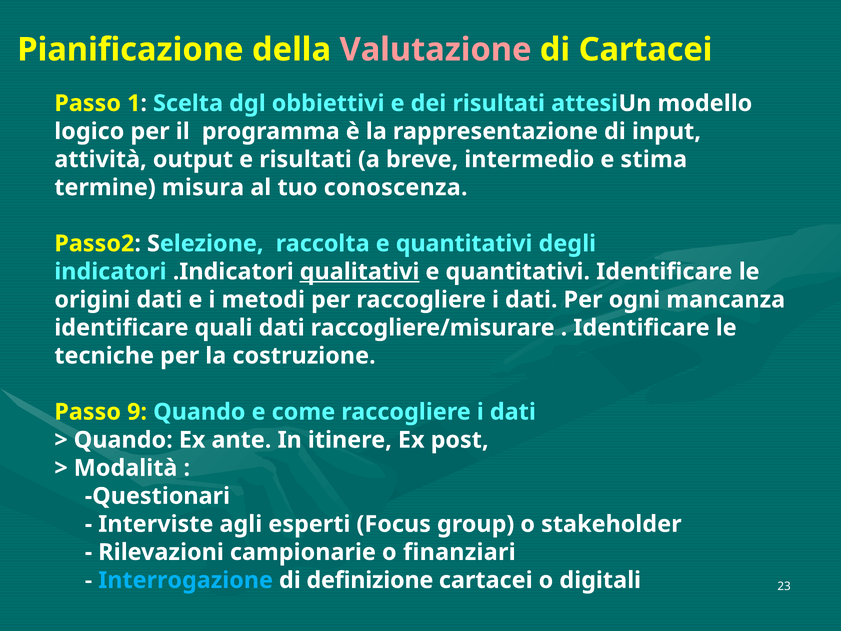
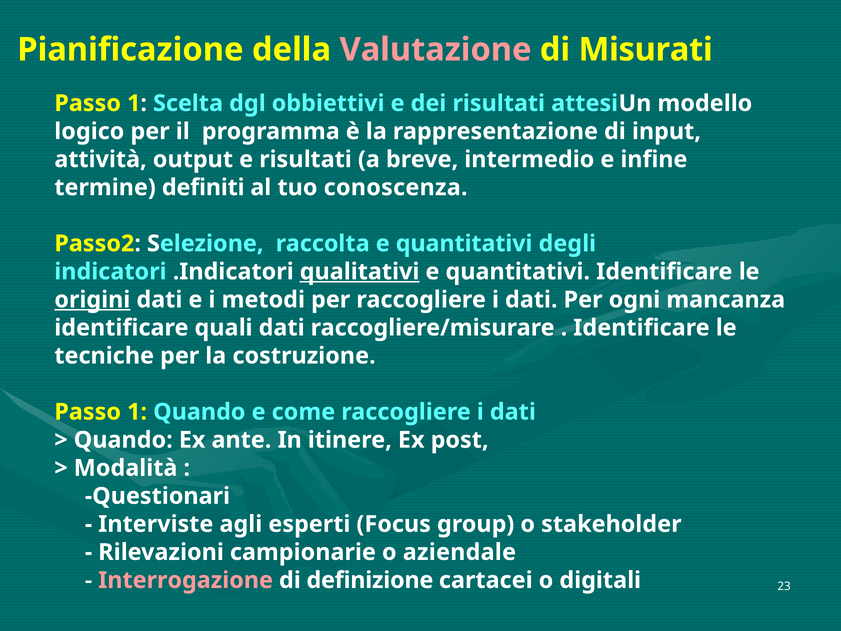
di Cartacei: Cartacei -> Misurati
stima: stima -> infine
misura: misura -> definiti
origini underline: none -> present
9 at (137, 412): 9 -> 1
finanziari: finanziari -> aziendale
Interrogazione colour: light blue -> pink
